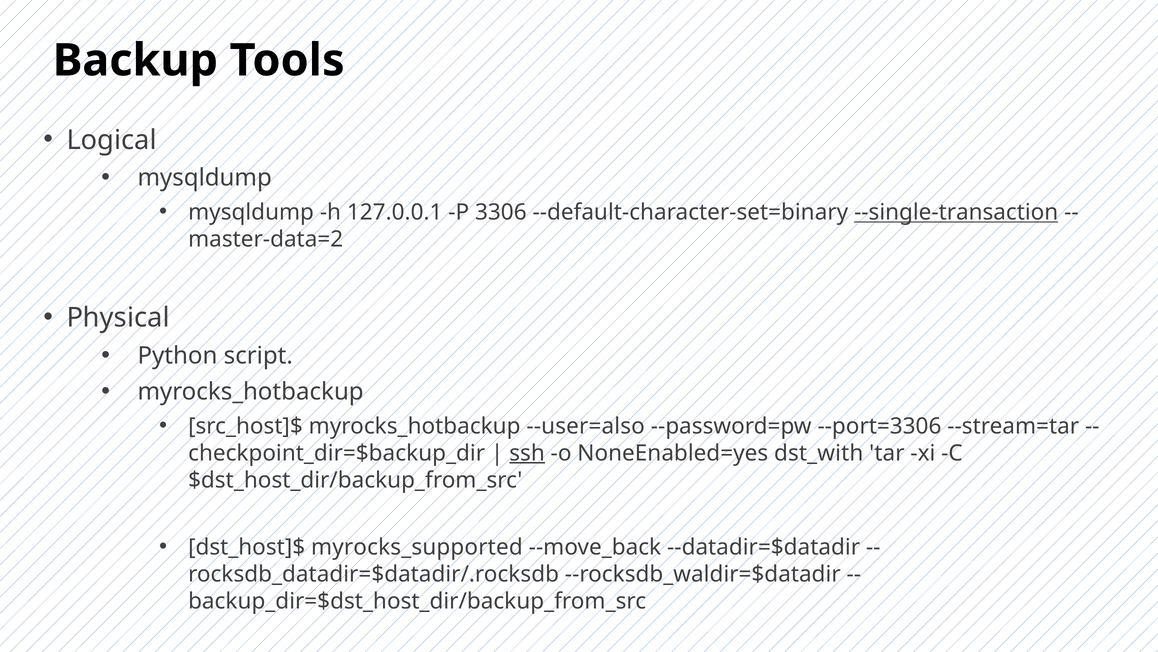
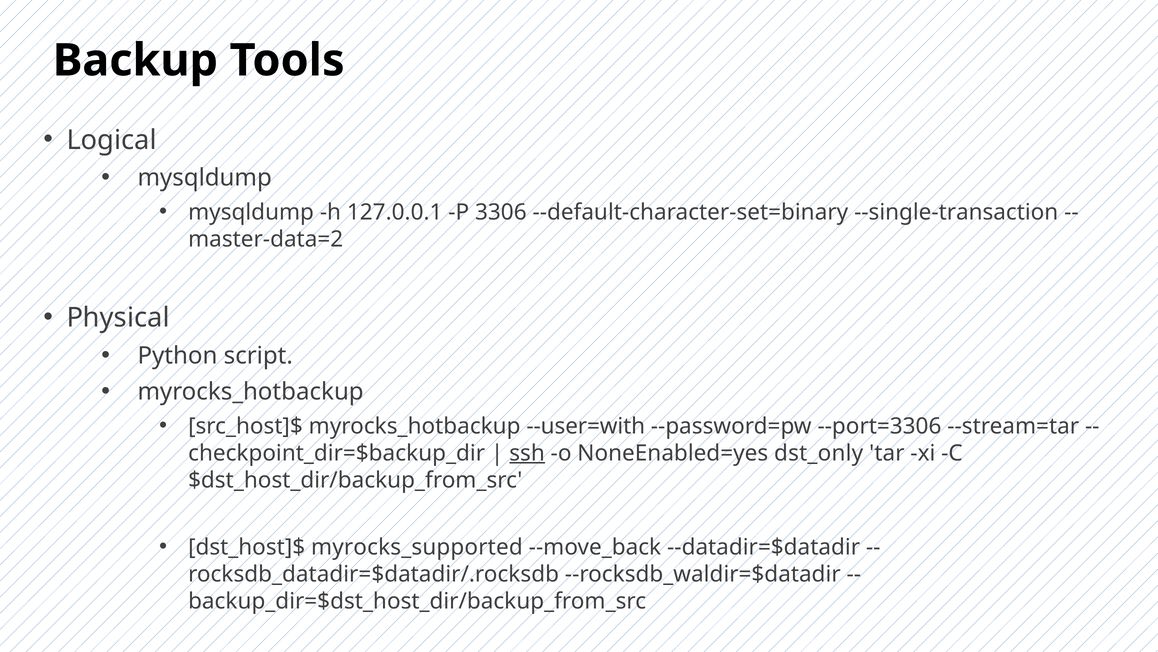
--single-transaction underline: present -> none
--user=also: --user=also -> --user=with
dst_with: dst_with -> dst_only
